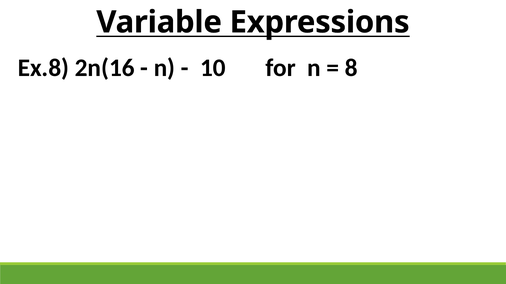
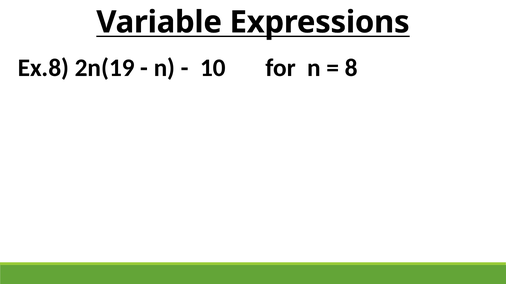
2n(16: 2n(16 -> 2n(19
